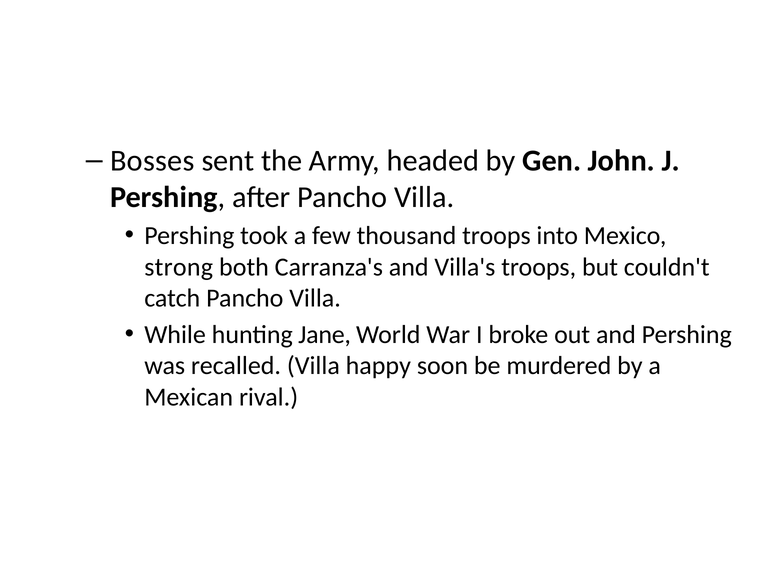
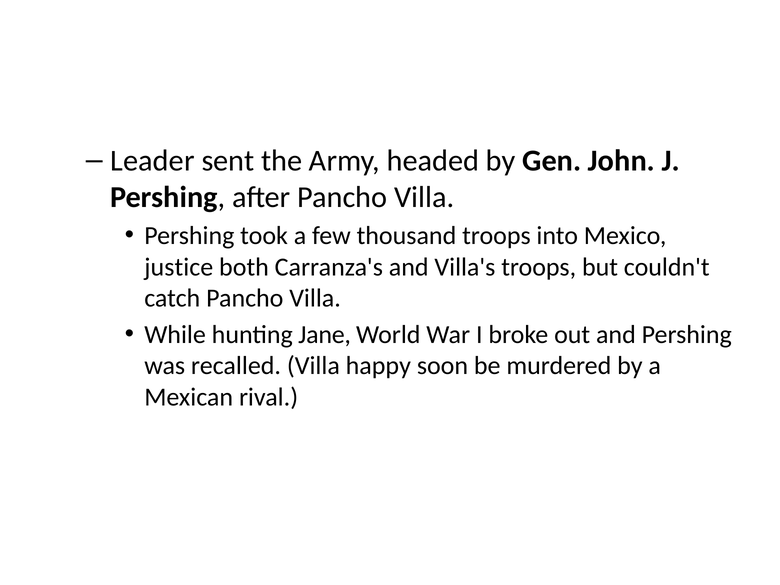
Bosses: Bosses -> Leader
strong: strong -> justice
